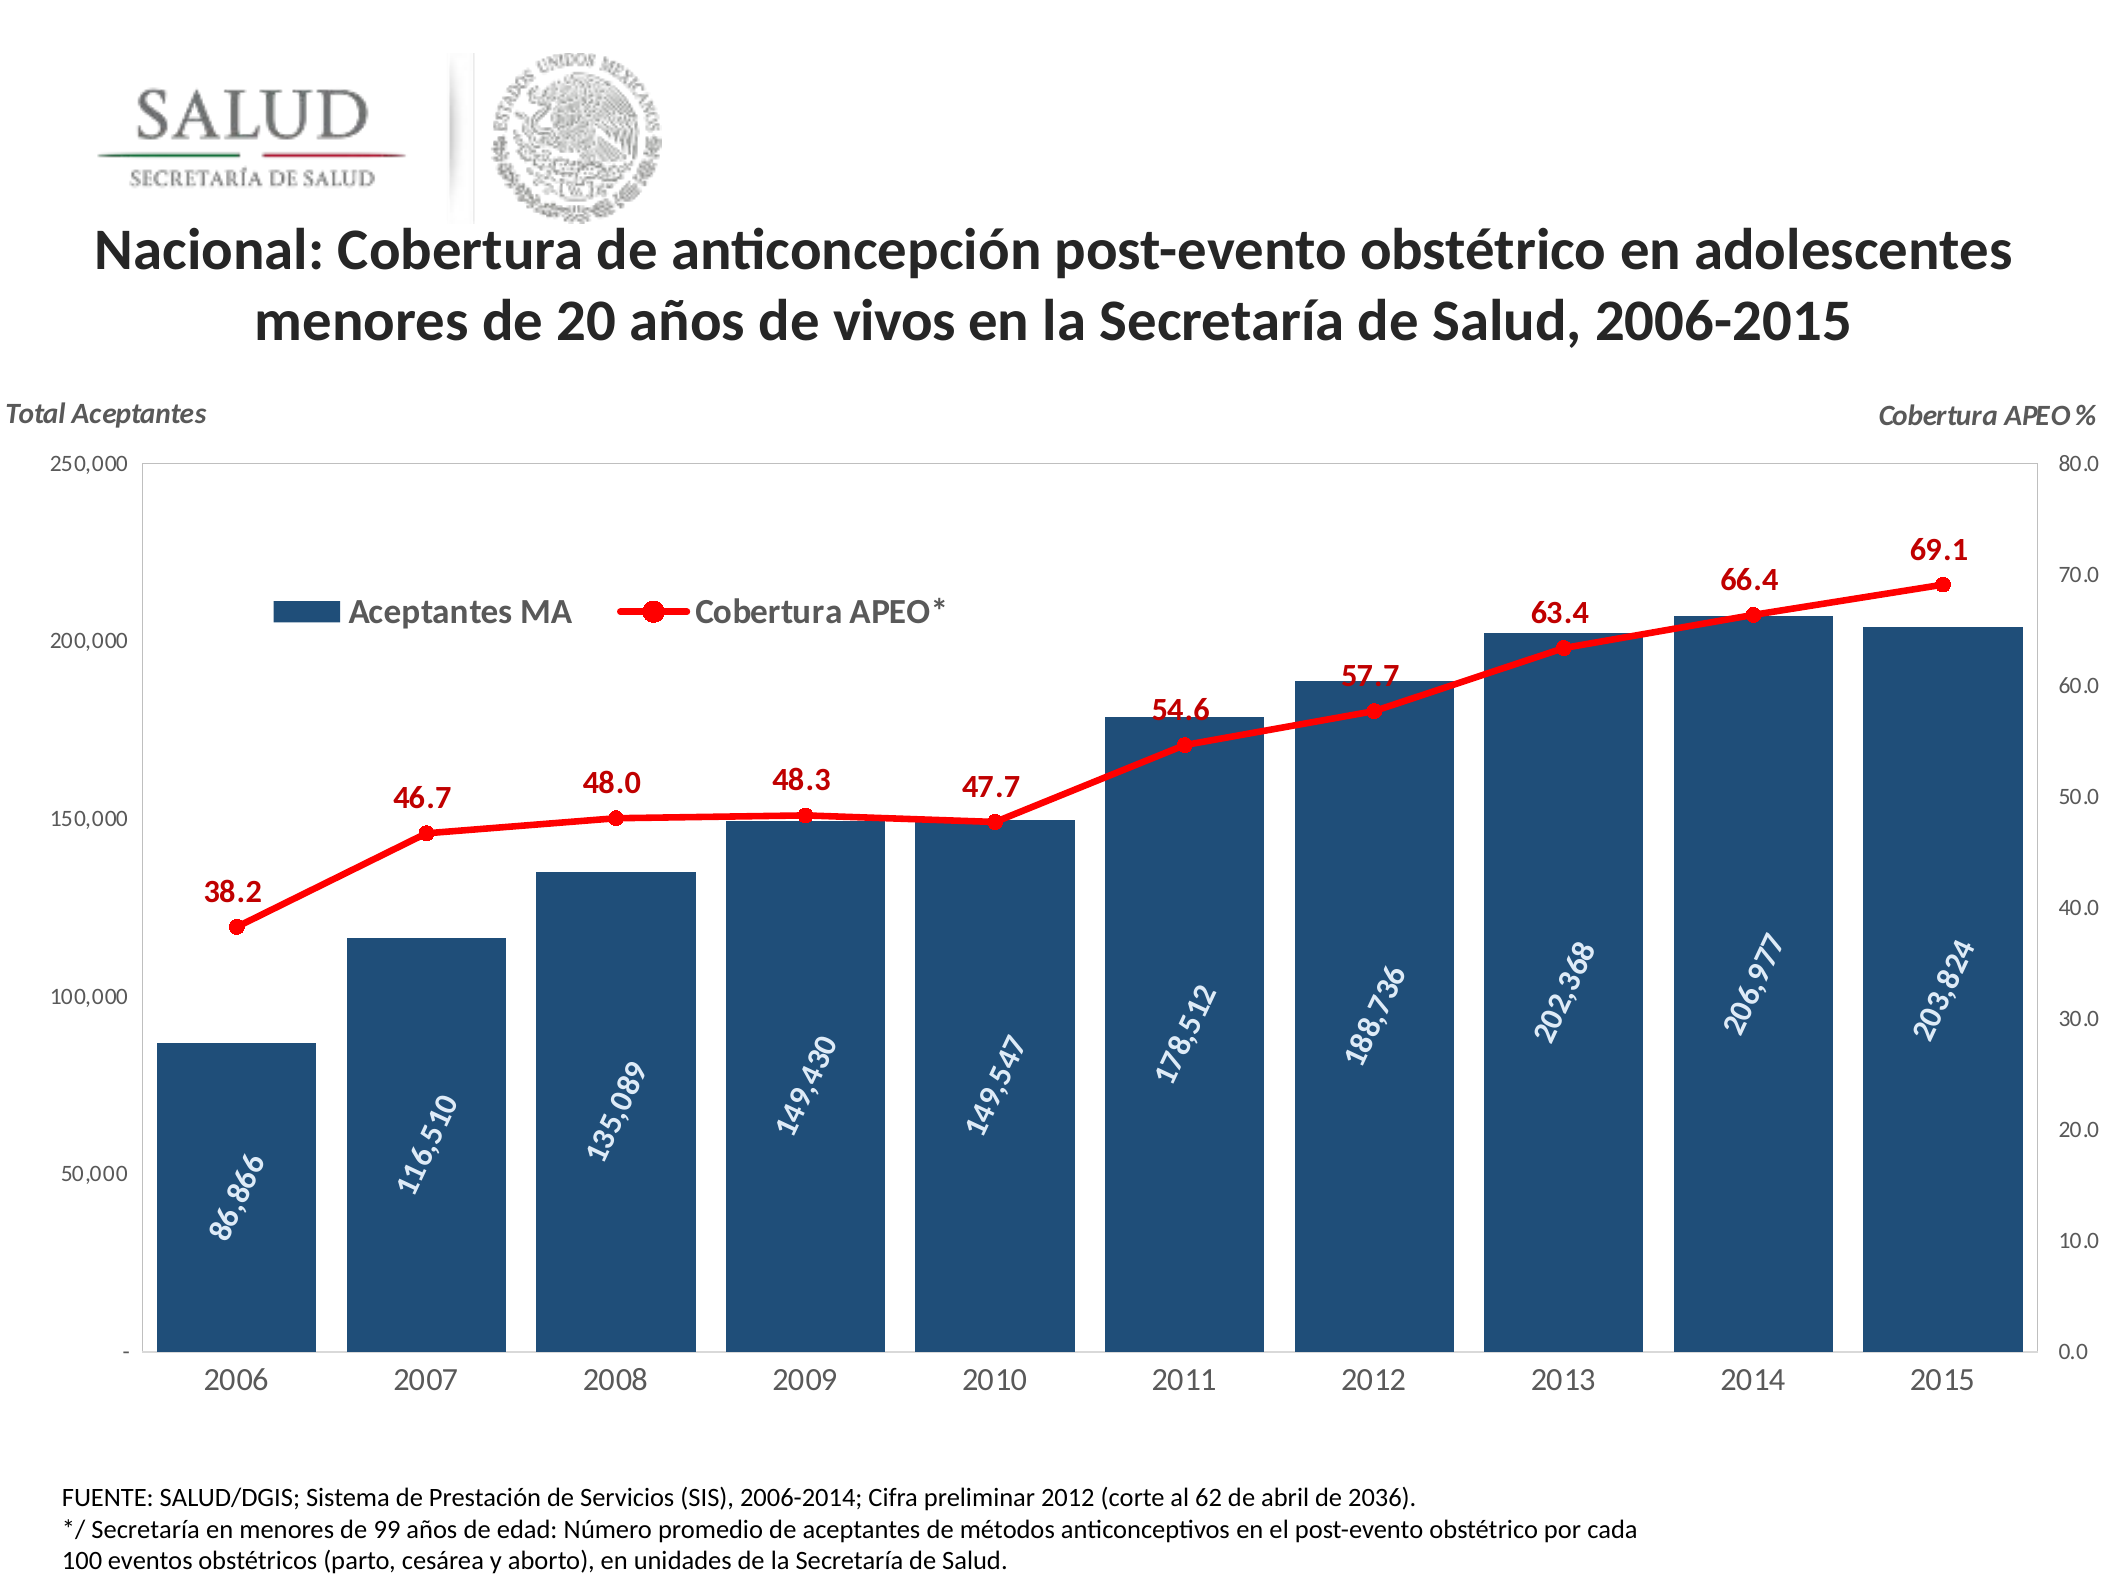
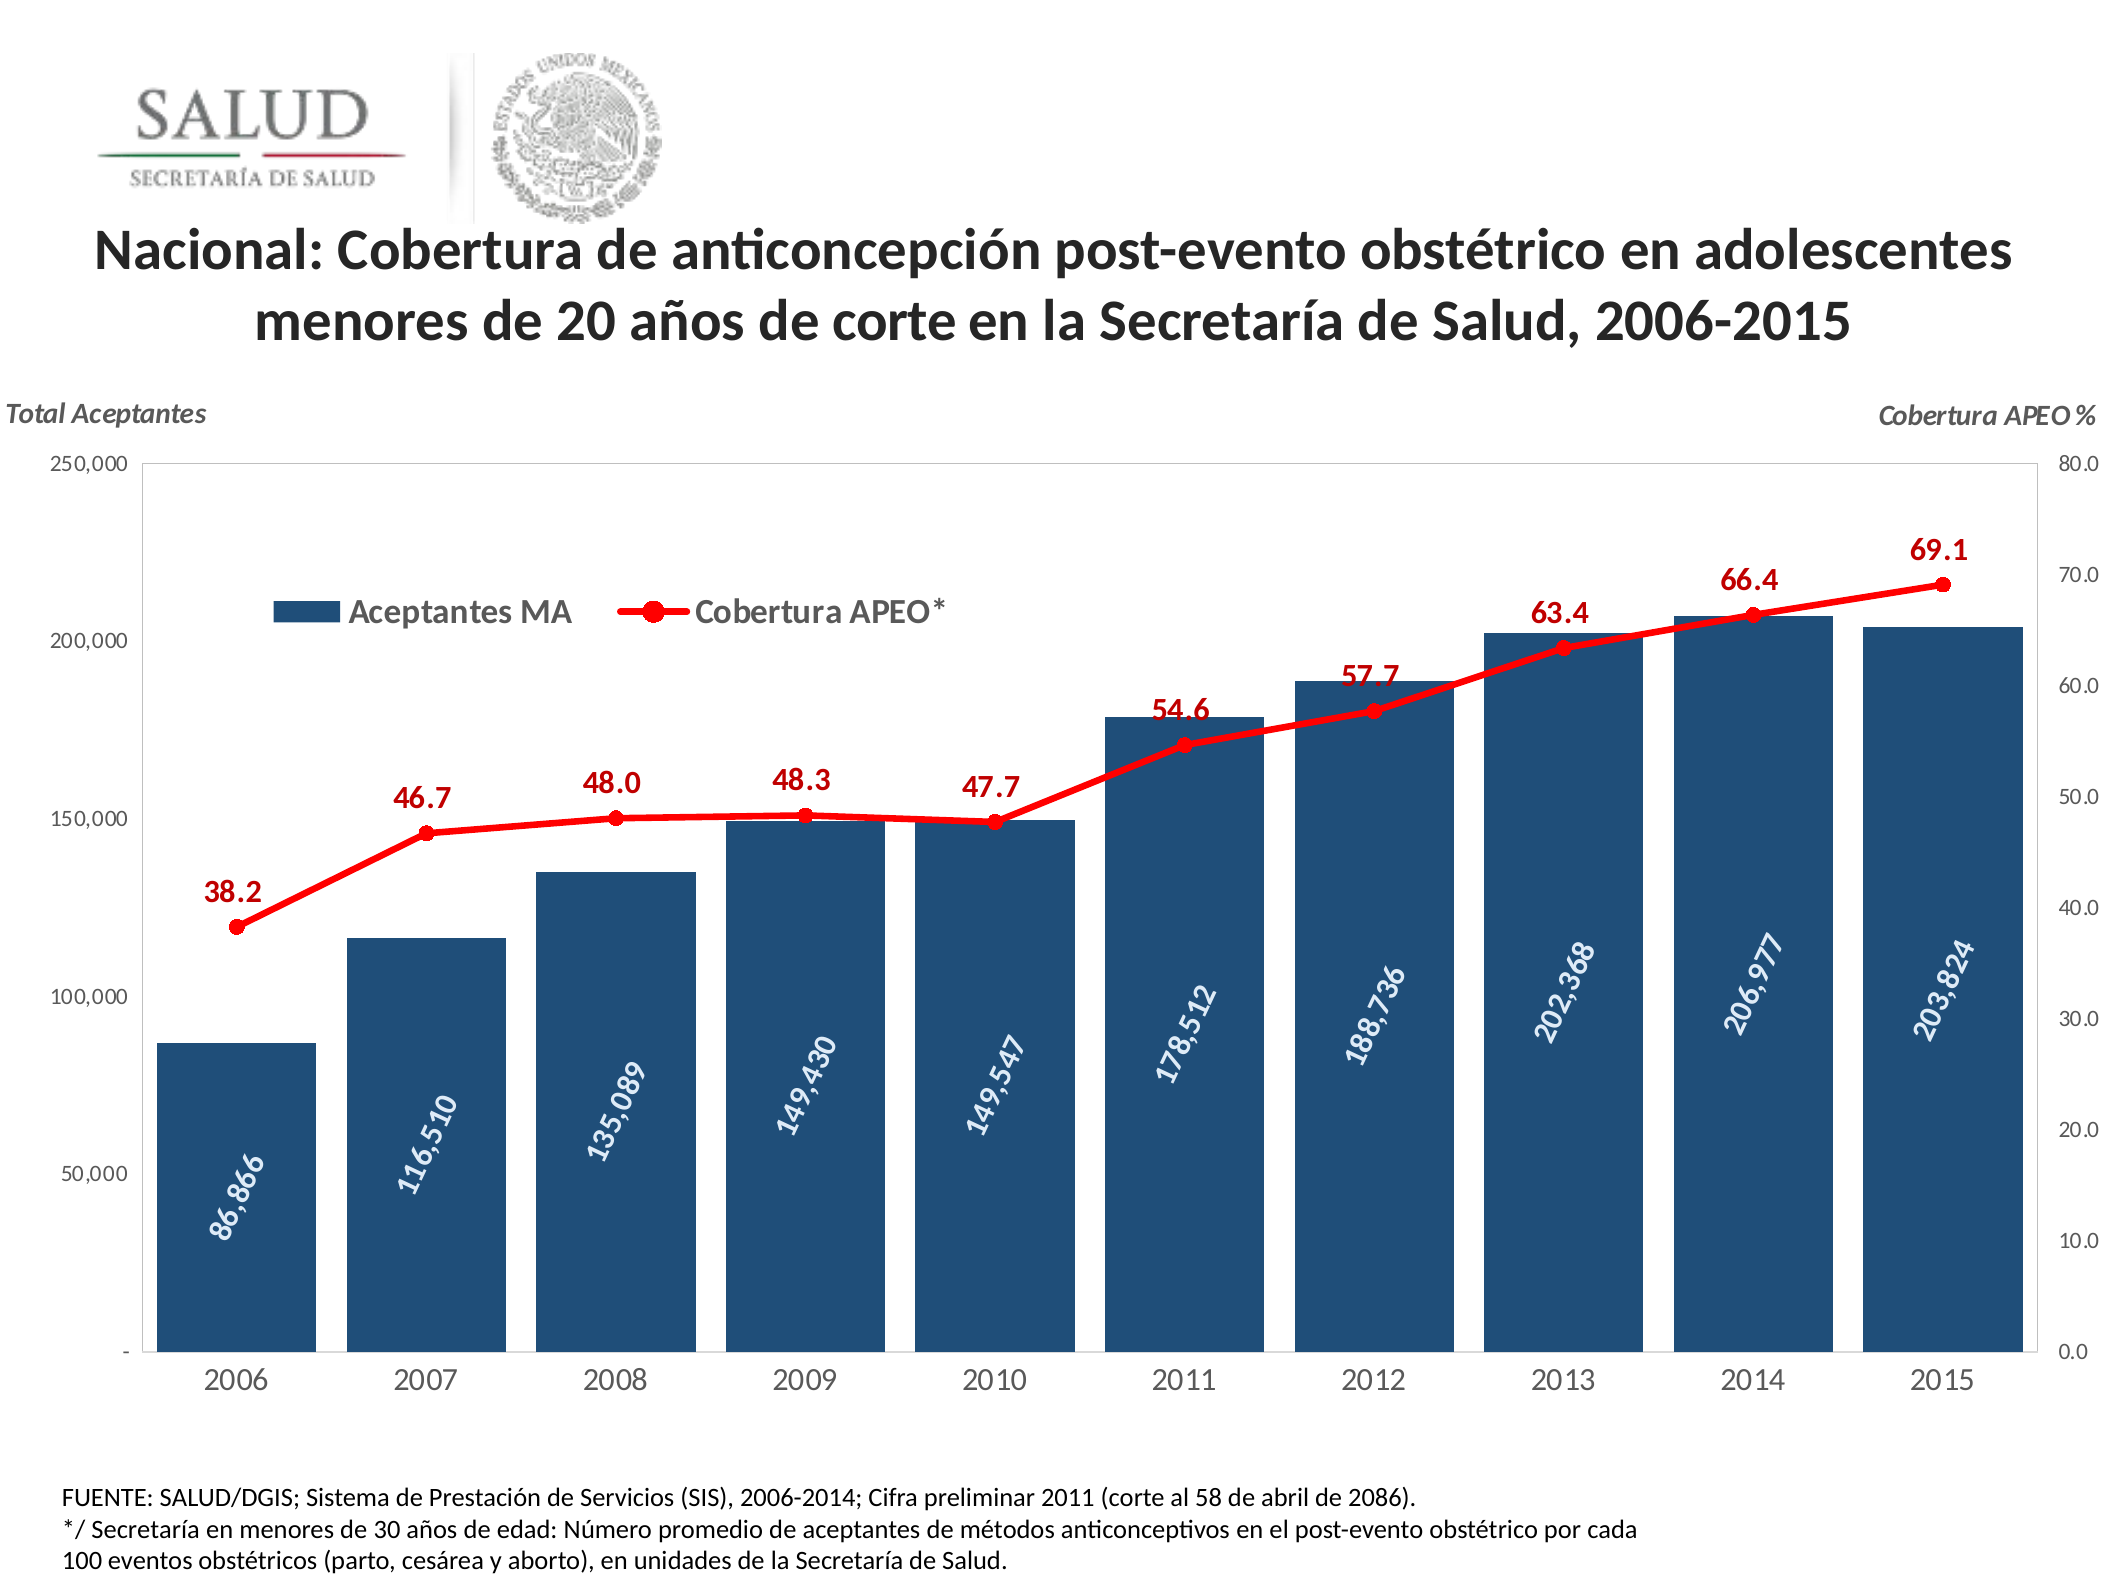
de vivos: vivos -> corte
preliminar 2012: 2012 -> 2011
62: 62 -> 58
2036: 2036 -> 2086
99: 99 -> 30
